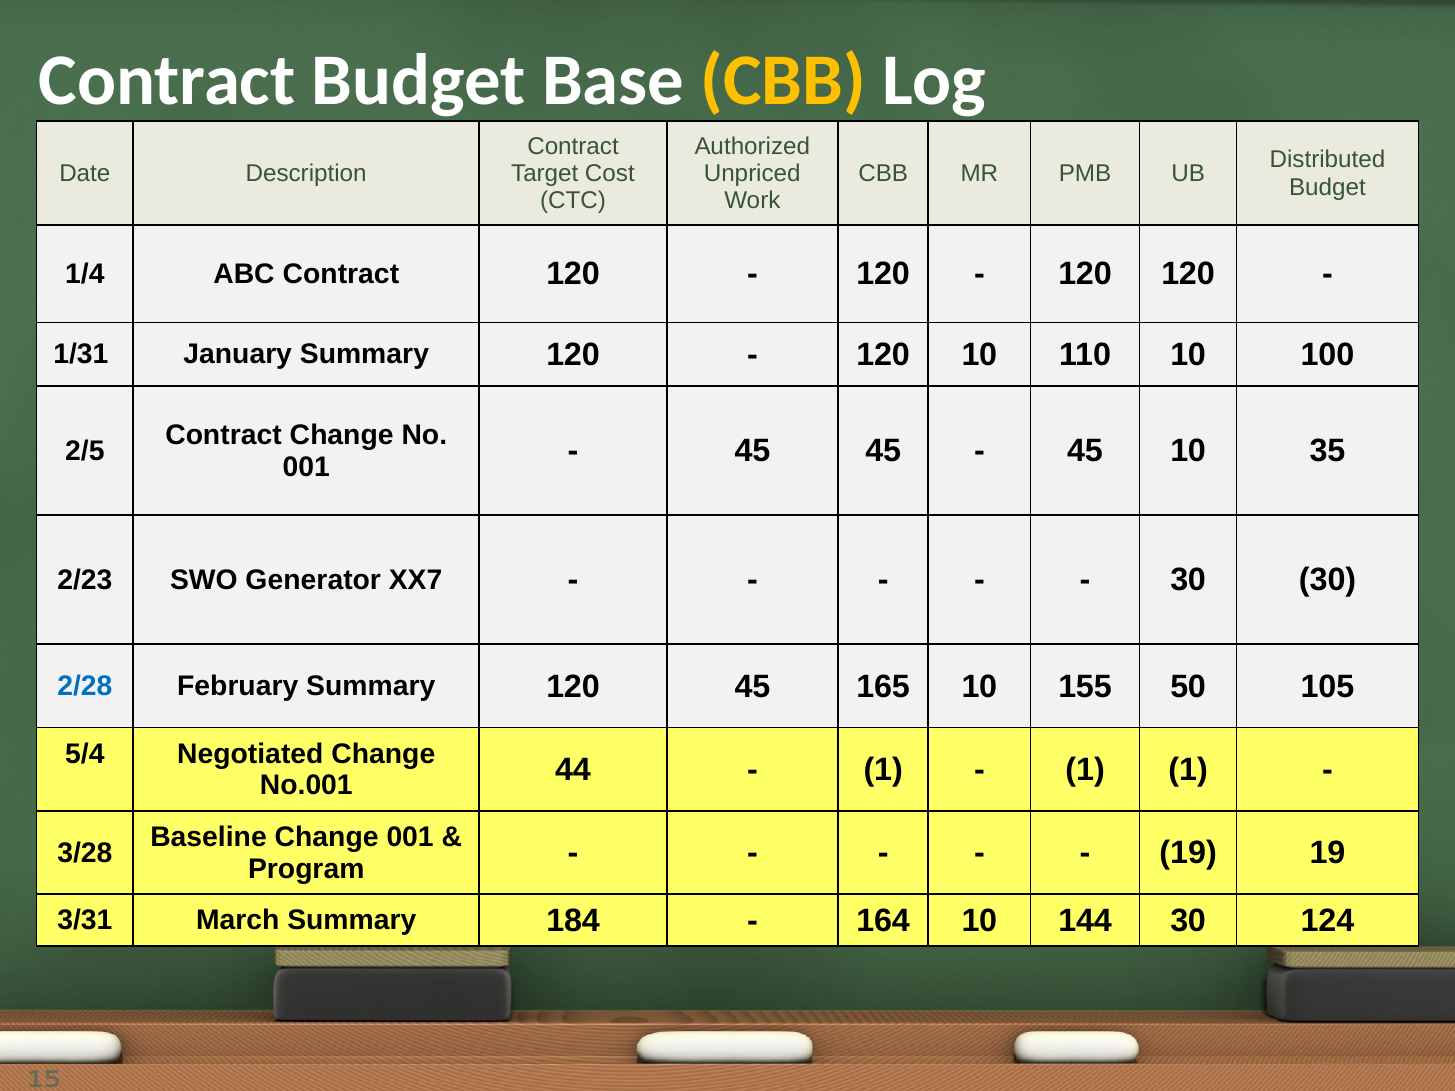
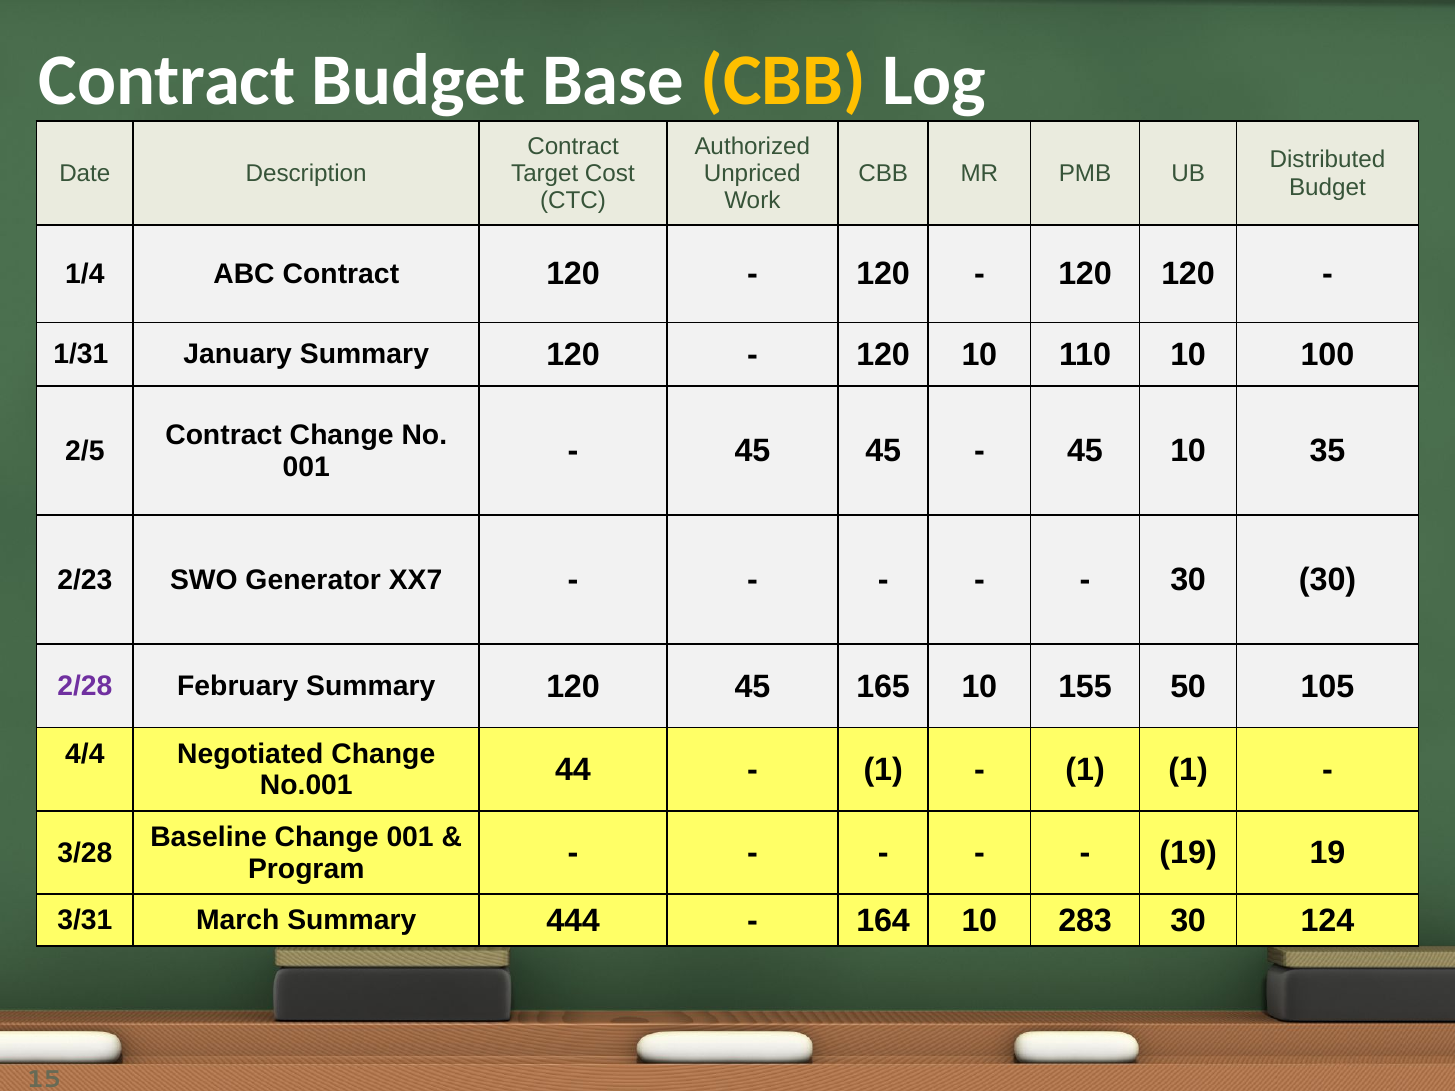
2/28 colour: blue -> purple
5/4: 5/4 -> 4/4
184: 184 -> 444
144: 144 -> 283
